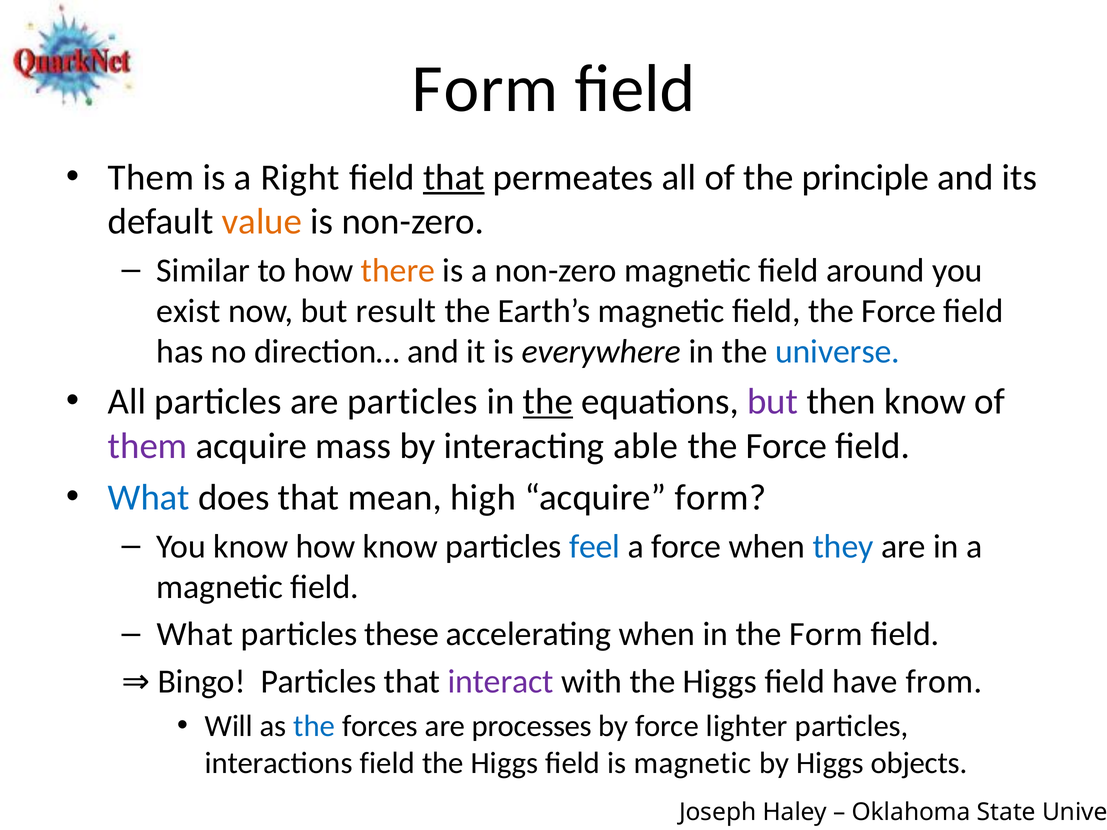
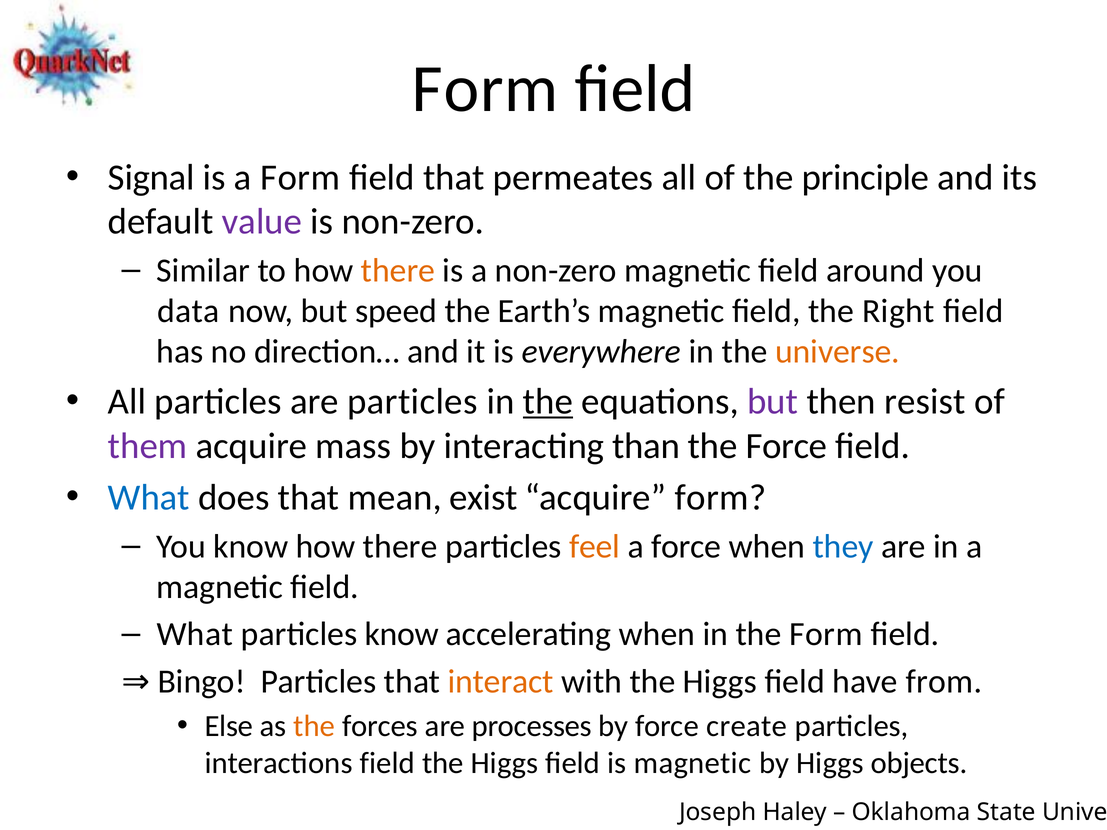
Them at (151, 177): Them -> Signal
a Right: Right -> Form
that at (454, 177) underline: present -> none
value colour: orange -> purple
exist: exist -> data
result: result -> speed
field the Force: Force -> Right
universe colour: blue -> orange
then know: know -> resist
able: able -> than
high: high -> exist
know how know: know -> there
feel colour: blue -> orange
particles these: these -> know
interact colour: purple -> orange
Will: Will -> Else
the at (314, 726) colour: blue -> orange
lighter: lighter -> create
